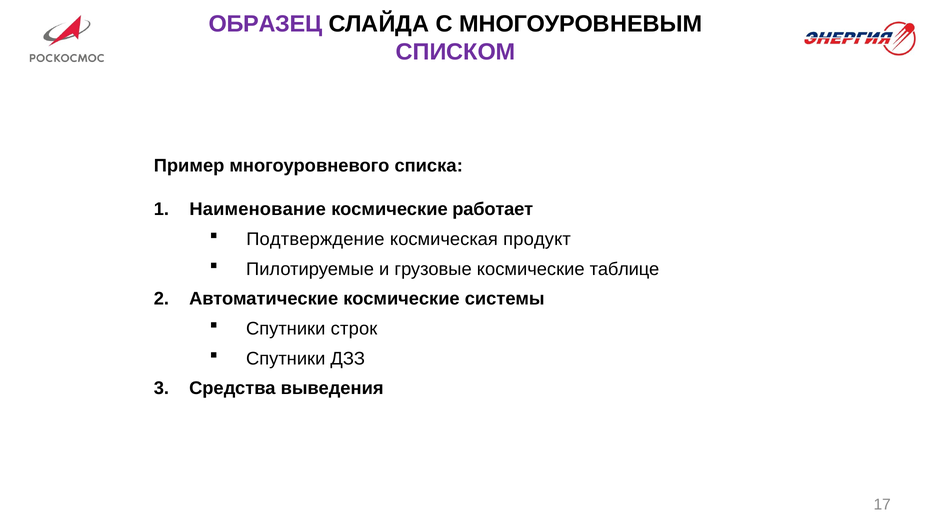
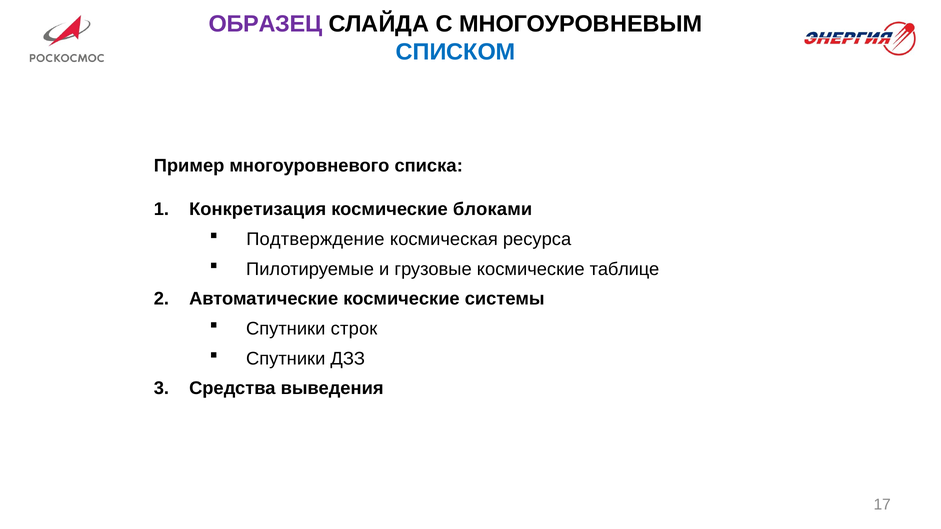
СПИСКОМ colour: purple -> blue
Наименование: Наименование -> Конкретизация
работает: работает -> блоками
продукт: продукт -> ресурса
